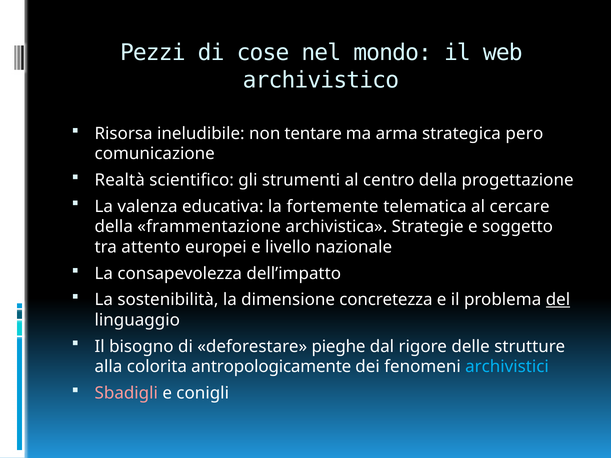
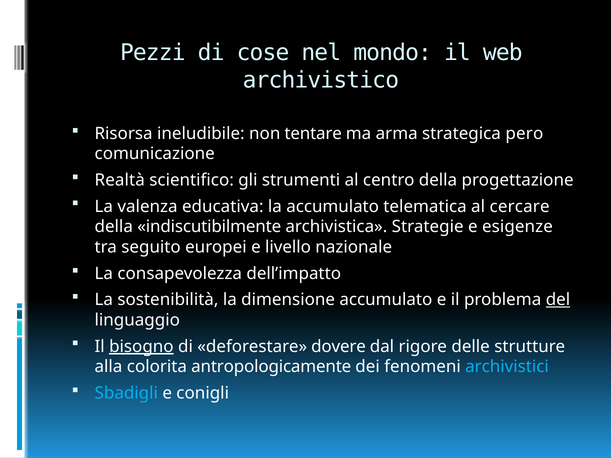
la fortemente: fortemente -> accumulato
frammentazione: frammentazione -> indiscutibilmente
soggetto: soggetto -> esigenze
attento: attento -> seguito
dimensione concretezza: concretezza -> accumulato
bisogno underline: none -> present
pieghe: pieghe -> dovere
Sbadigli colour: pink -> light blue
